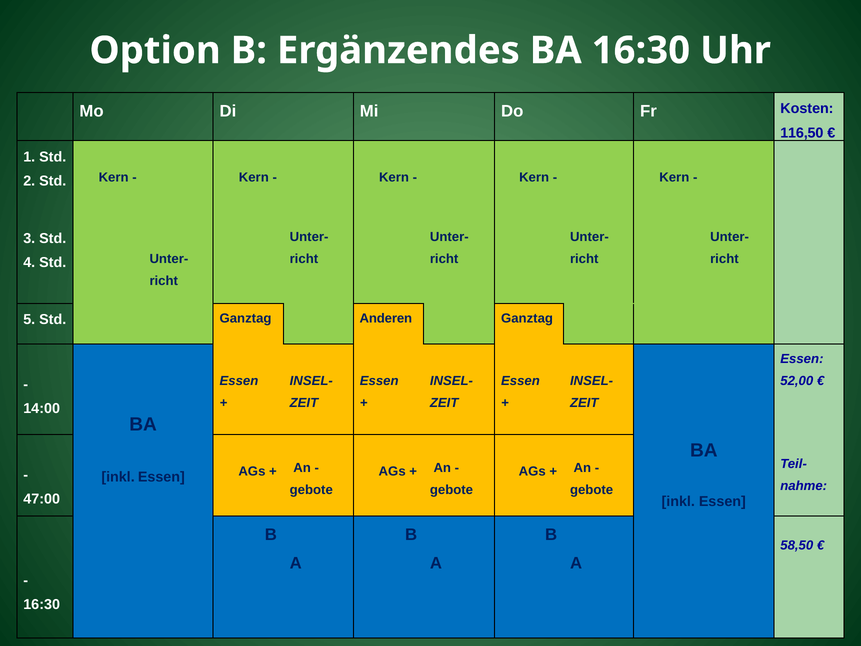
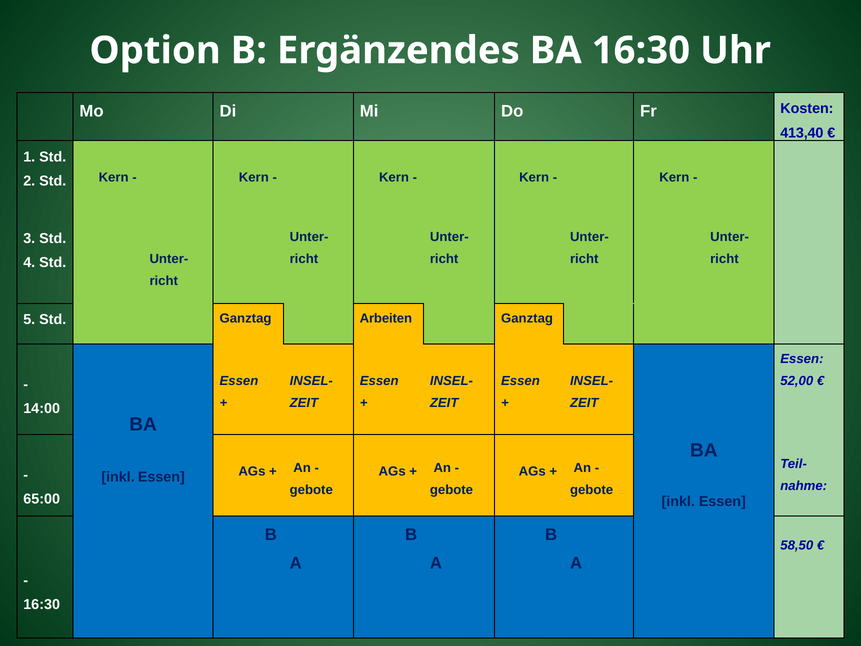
116,50: 116,50 -> 413,40
Anderen: Anderen -> Arbeiten
47:00: 47:00 -> 65:00
